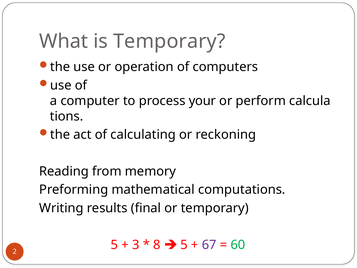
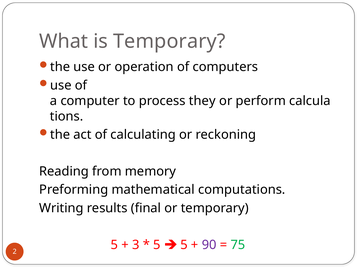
your: your -> they
8 at (157, 245): 8 -> 5
67: 67 -> 90
60: 60 -> 75
